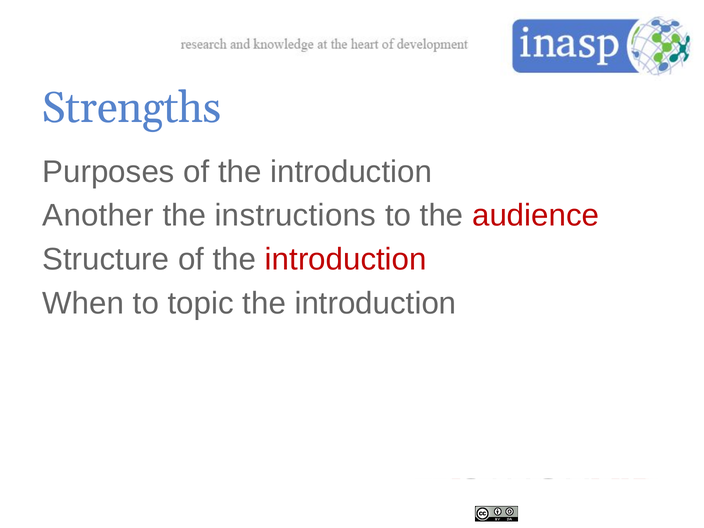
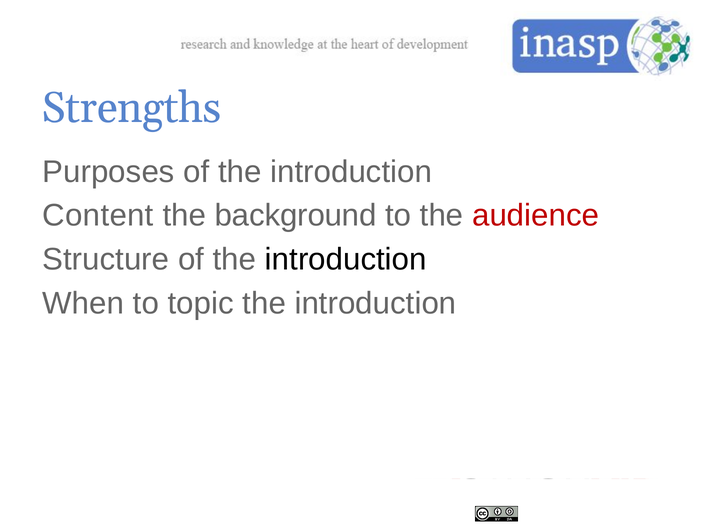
Another: Another -> Content
instructions: instructions -> background
introduction at (346, 259) colour: red -> black
